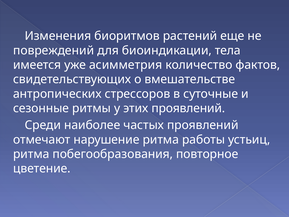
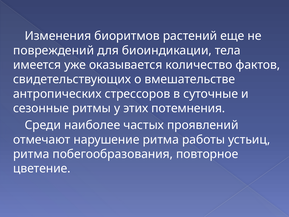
асимметрия: асимметрия -> оказывается
этих проявлений: проявлений -> потемнения
